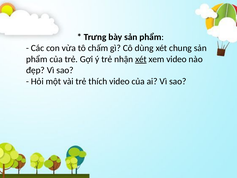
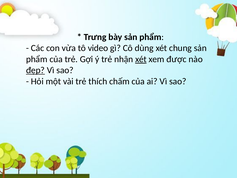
chấm: chấm -> video
xem video: video -> được
đẹp underline: none -> present
thích video: video -> chấm
